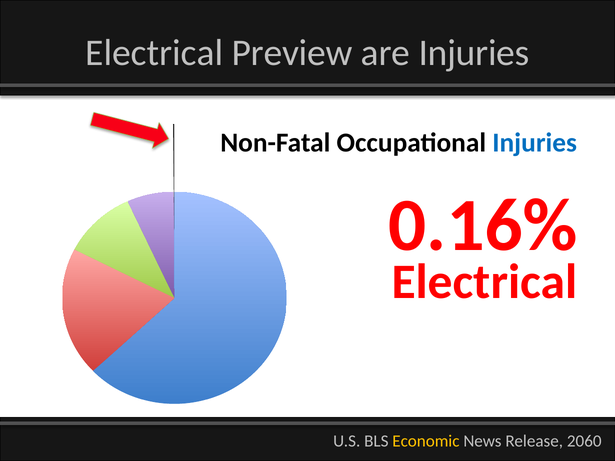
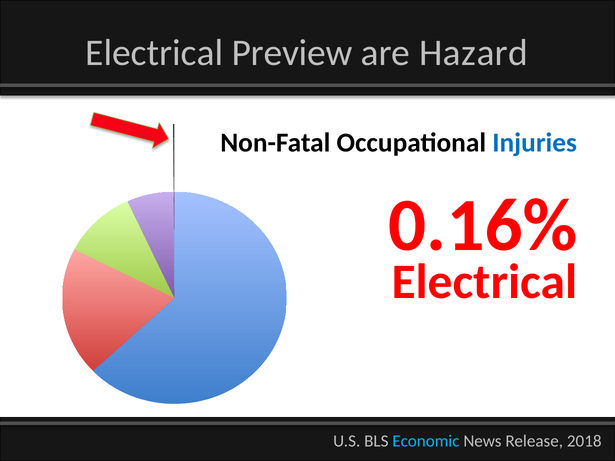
are Injuries: Injuries -> Hazard
Economic colour: yellow -> light blue
2060: 2060 -> 2018
